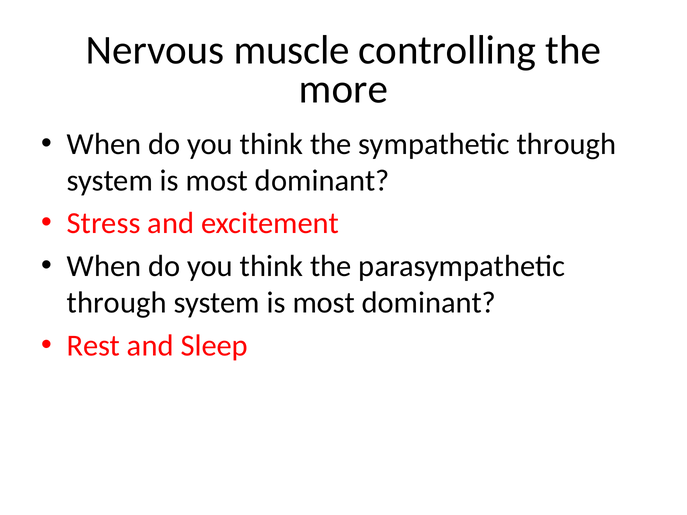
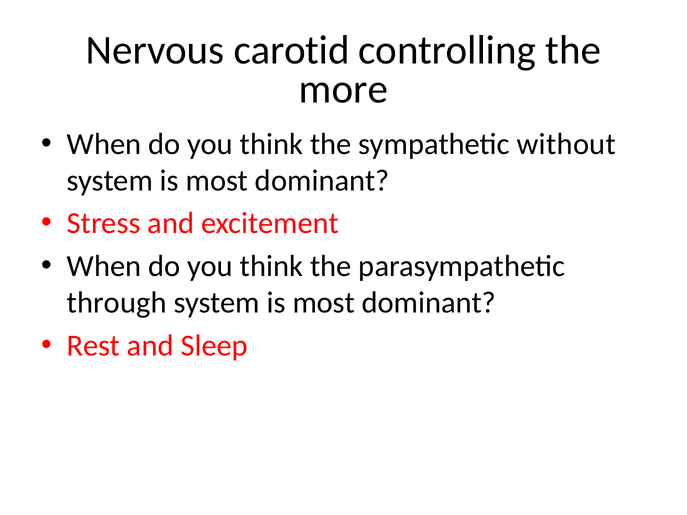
muscle: muscle -> carotid
sympathetic through: through -> without
